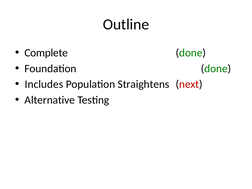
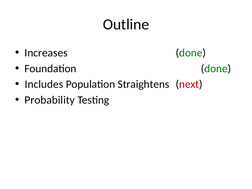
Complete: Complete -> Increases
Alternative: Alternative -> Probability
